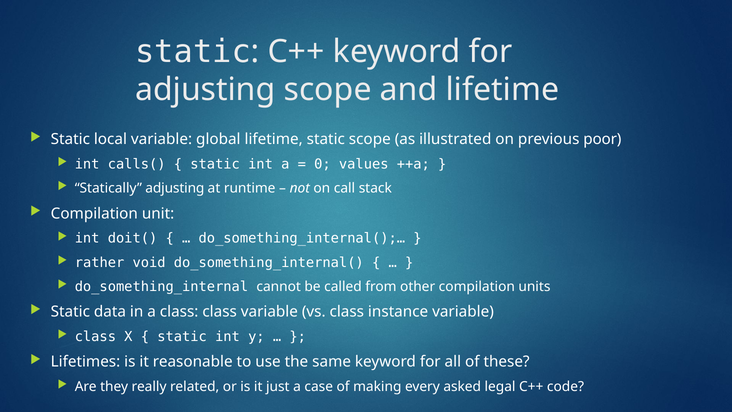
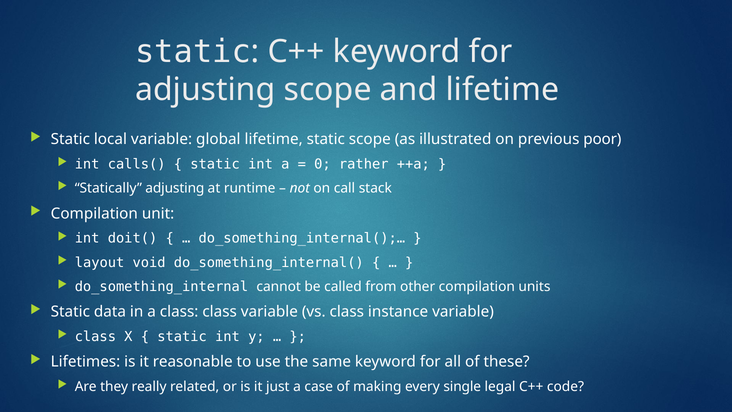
values: values -> rather
rather: rather -> layout
asked: asked -> single
